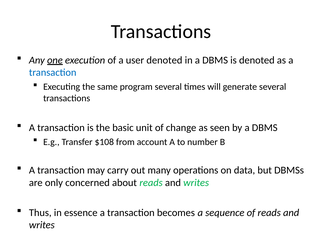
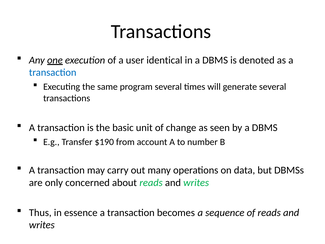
user denoted: denoted -> identical
$108: $108 -> $190
